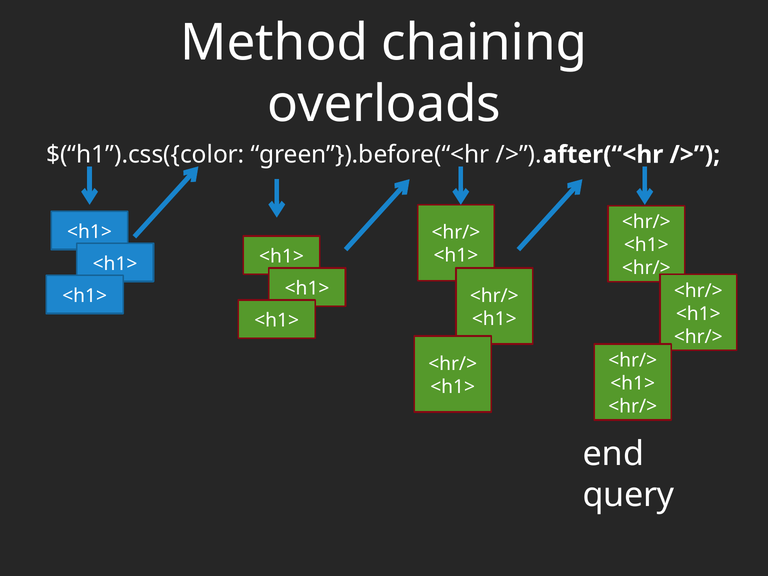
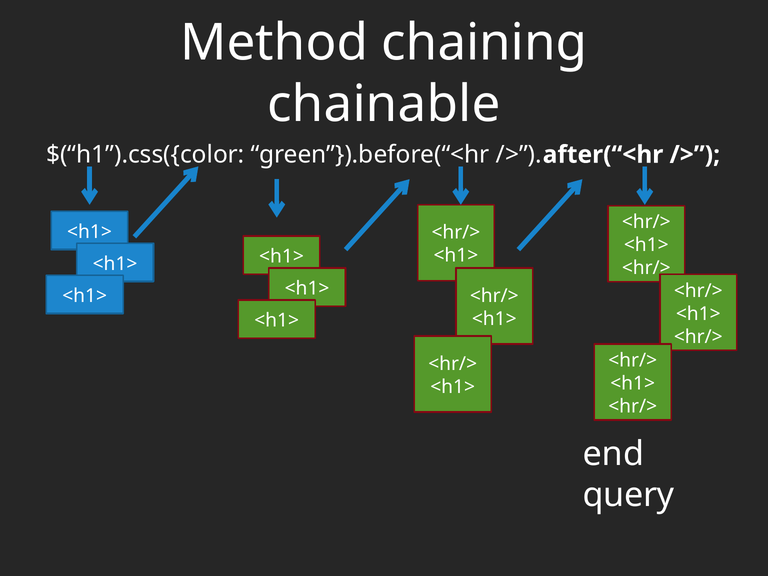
overloads: overloads -> chainable
